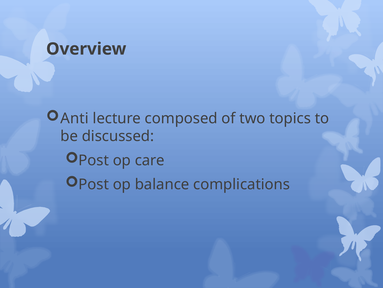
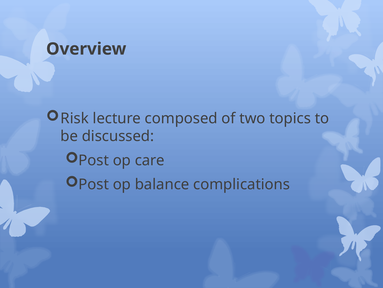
Anti: Anti -> Risk
